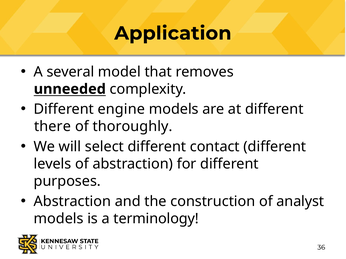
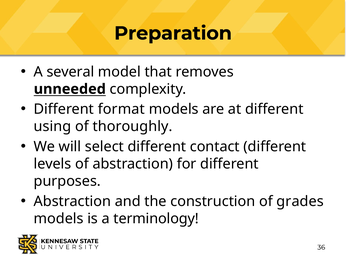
Application: Application -> Preparation
engine: engine -> format
there: there -> using
analyst: analyst -> grades
